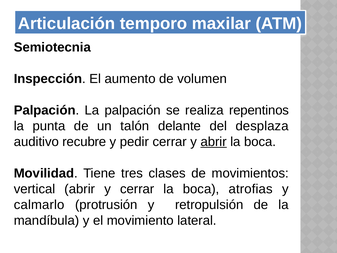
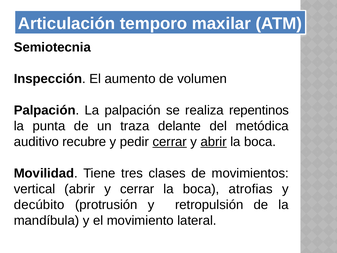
talón: talón -> traza
desplaza: desplaza -> metódica
cerrar at (170, 142) underline: none -> present
calmarlo: calmarlo -> decúbito
